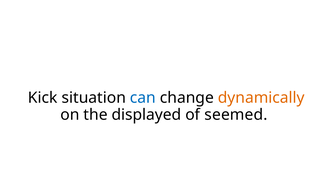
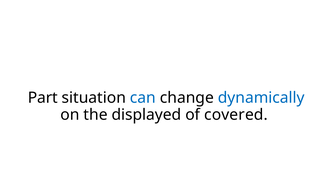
Kick: Kick -> Part
dynamically colour: orange -> blue
seemed: seemed -> covered
